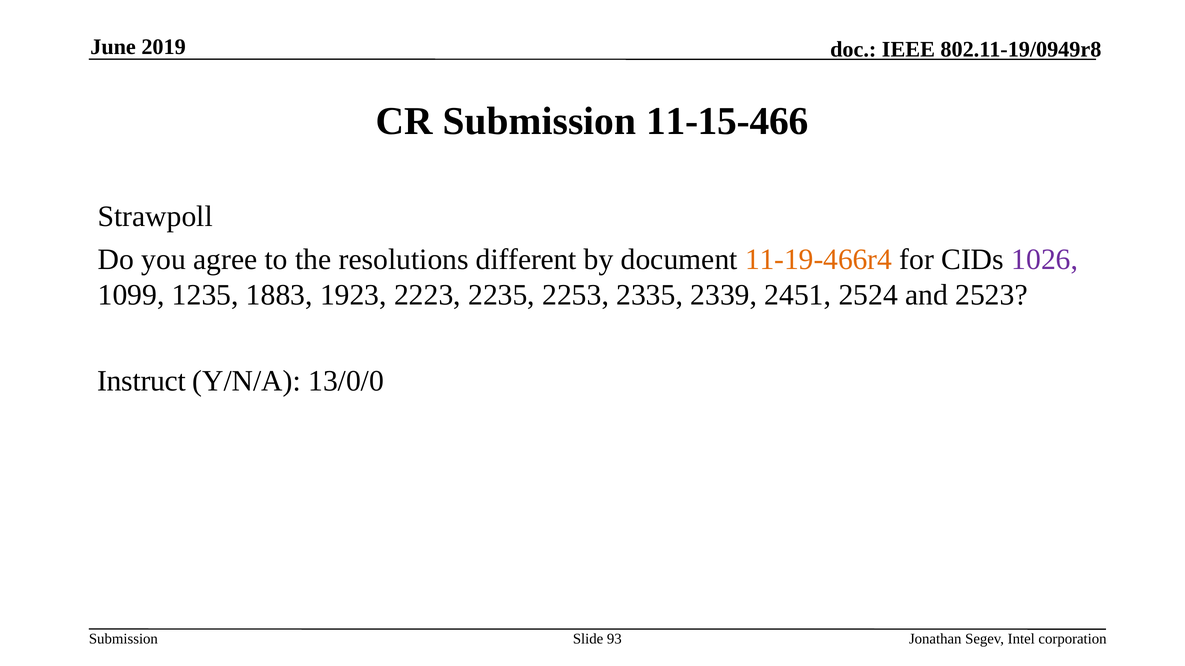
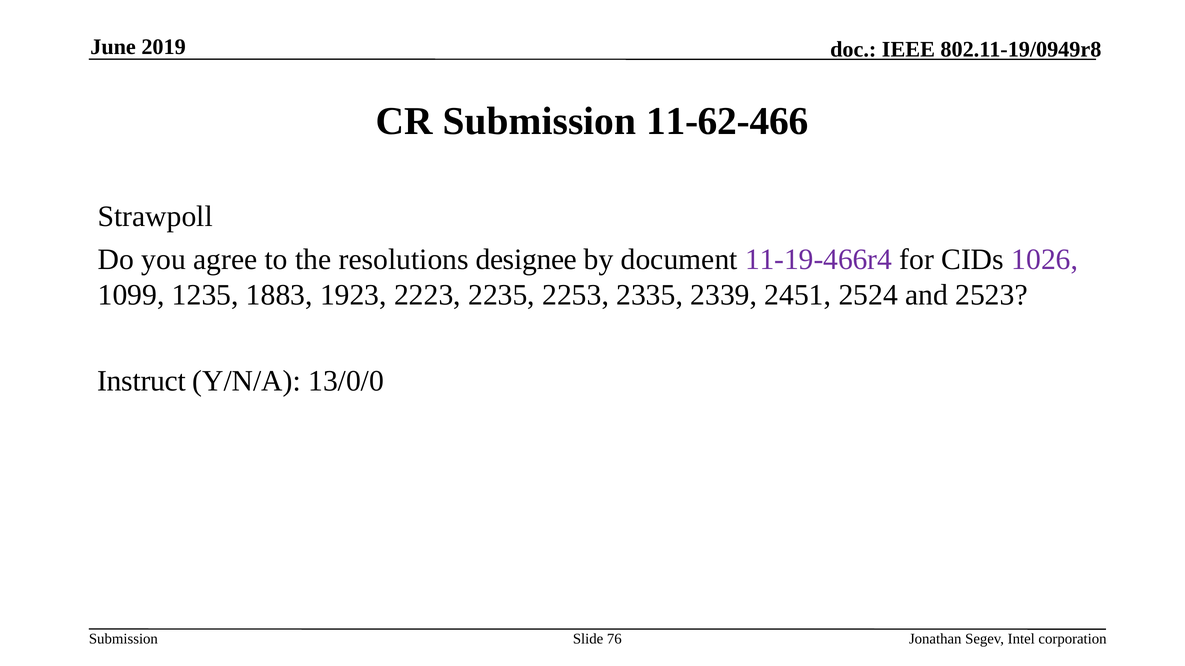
11-15-466: 11-15-466 -> 11-62-466
different: different -> designee
11-19-466r4 colour: orange -> purple
93: 93 -> 76
